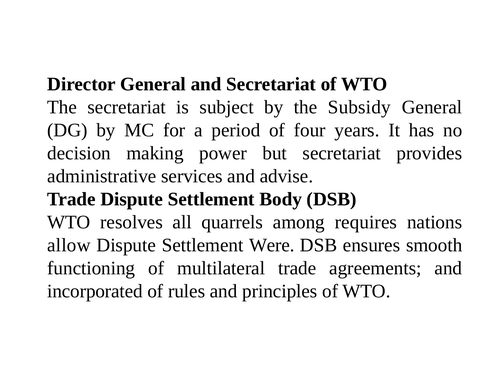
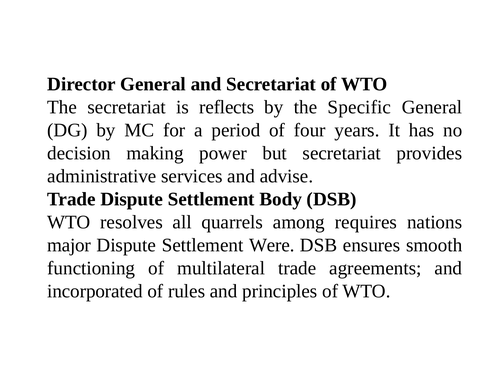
subject: subject -> reflects
Subsidy: Subsidy -> Specific
allow: allow -> major
